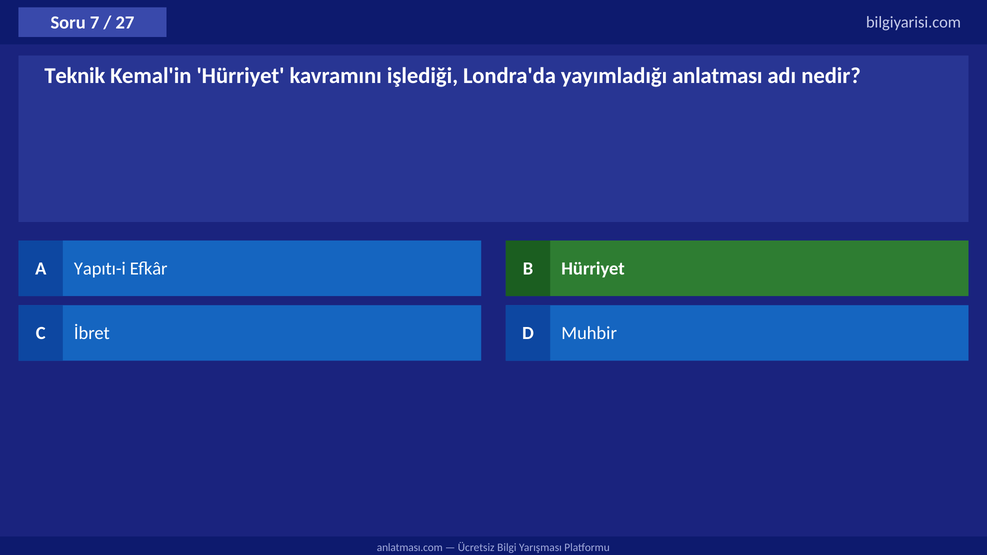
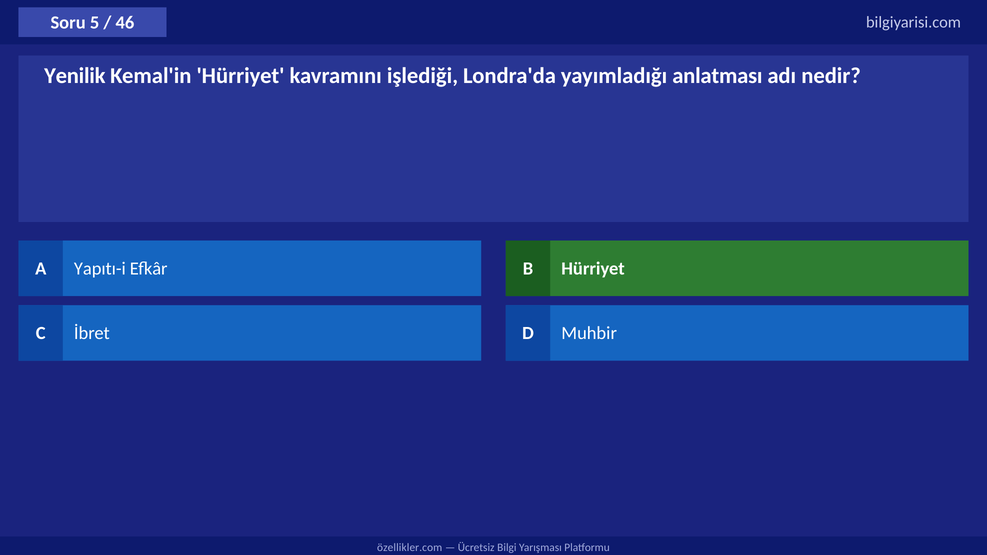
7: 7 -> 5
27: 27 -> 46
Teknik: Teknik -> Yenilik
anlatması.com: anlatması.com -> özellikler.com
